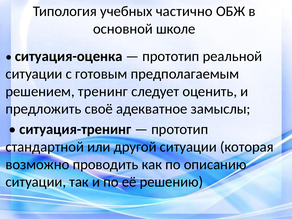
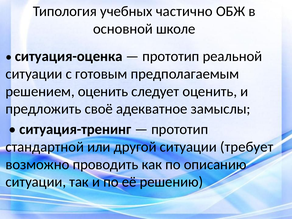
решением тренинг: тренинг -> оценить
которая: которая -> требует
